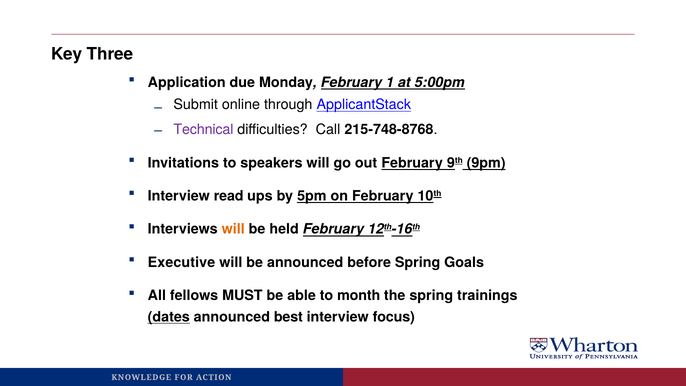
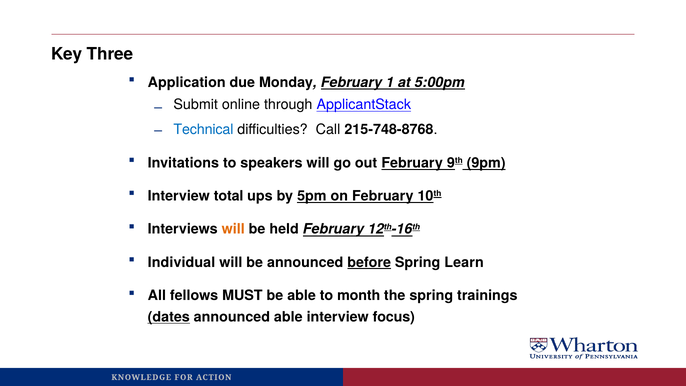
Technical colour: purple -> blue
read: read -> total
Executive: Executive -> Individual
before underline: none -> present
Goals: Goals -> Learn
announced best: best -> able
